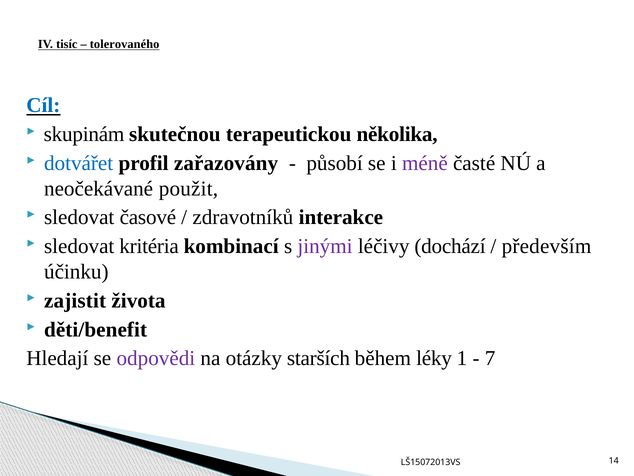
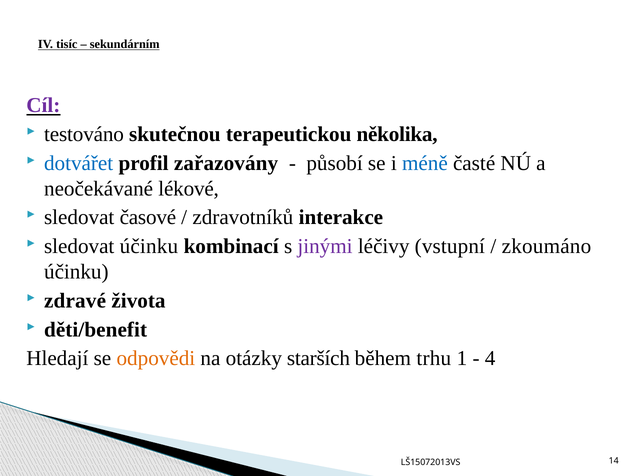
tolerovaného: tolerovaného -> sekundárním
Cíl colour: blue -> purple
skupinám: skupinám -> testováno
méně colour: purple -> blue
použit: použit -> lékové
sledovat kritéria: kritéria -> účinku
dochází: dochází -> vstupní
především: především -> zkoumáno
zajistit: zajistit -> zdravé
odpovědi colour: purple -> orange
léky: léky -> trhu
7: 7 -> 4
